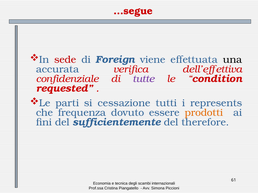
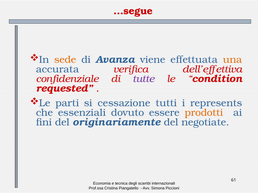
sede colour: red -> orange
Foreign: Foreign -> Avanza
una colour: black -> orange
frequenza: frequenza -> essenziali
sufficientemente: sufficientemente -> originariamente
therefore: therefore -> negotiate
